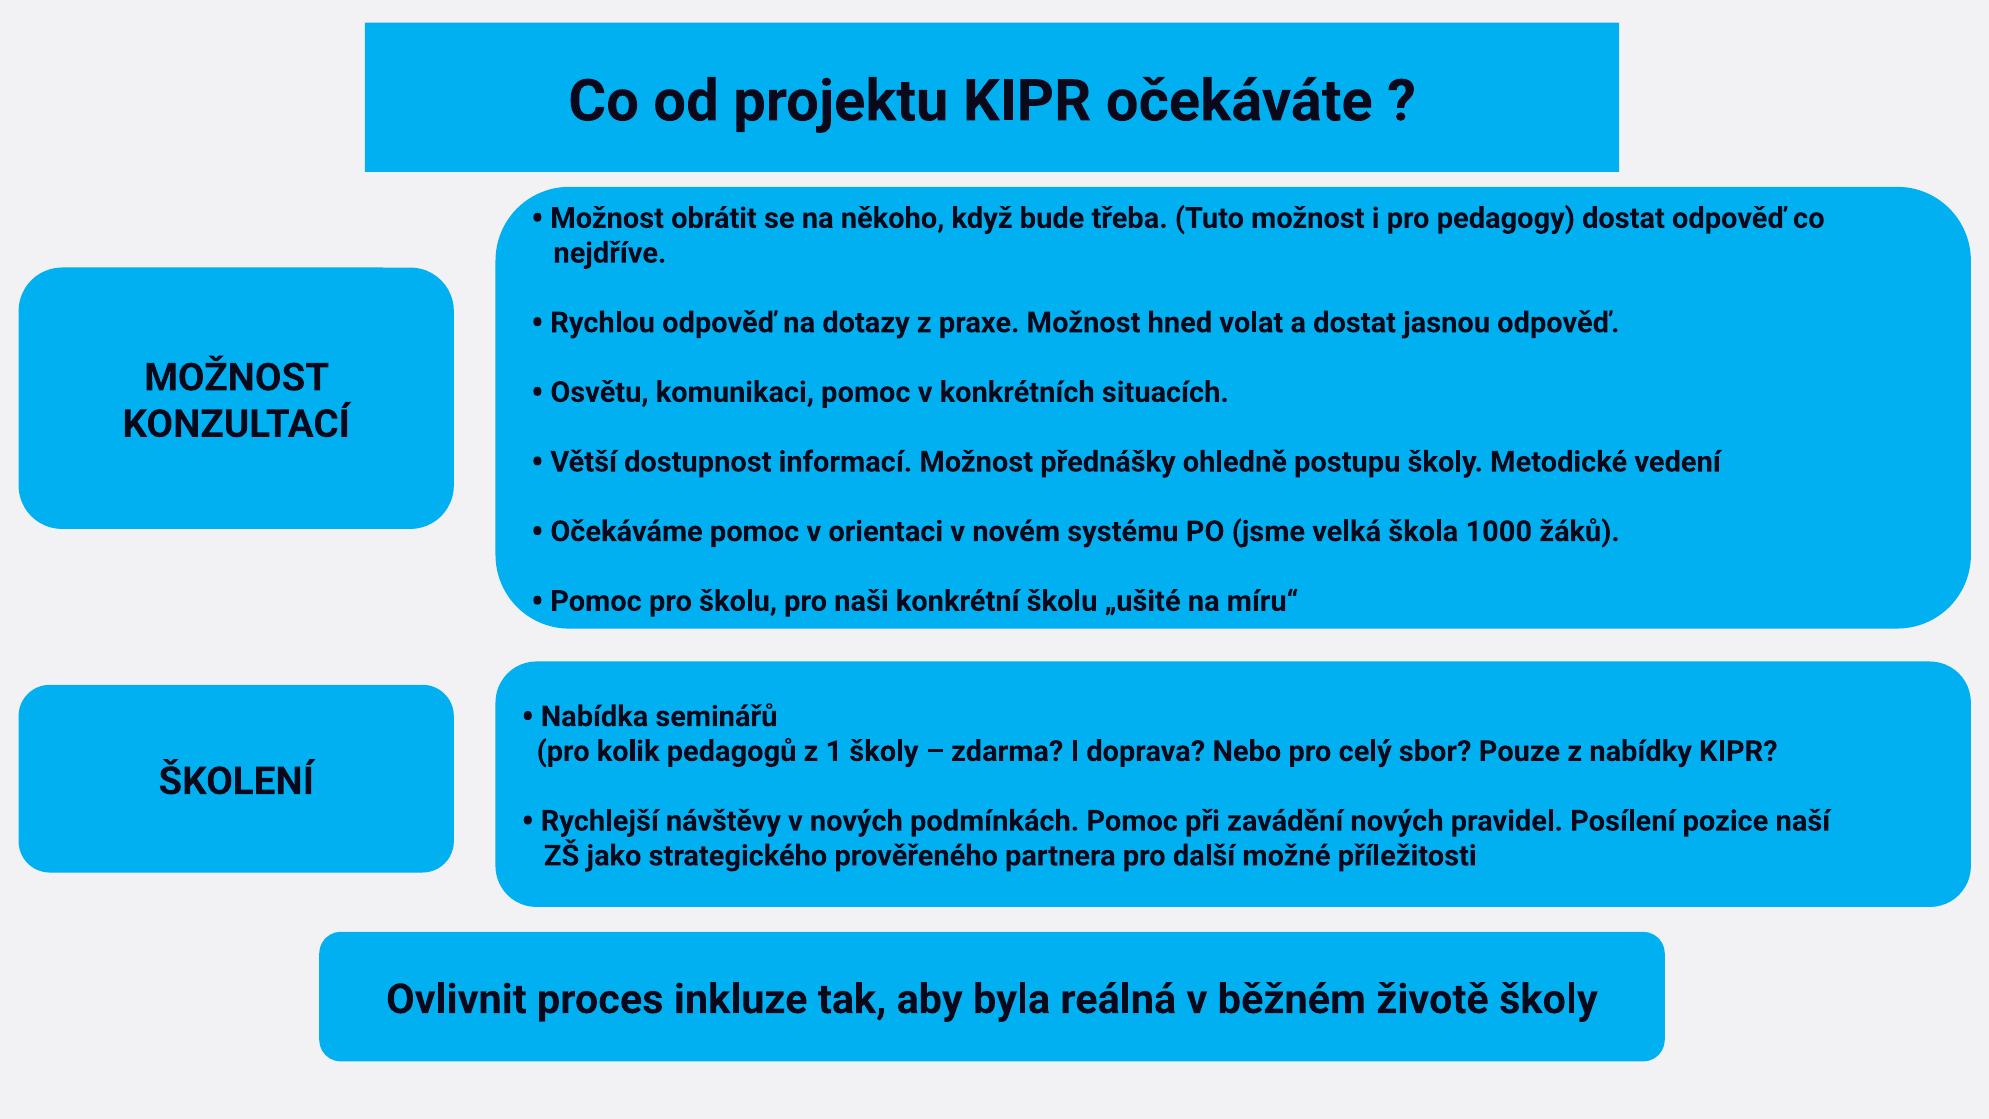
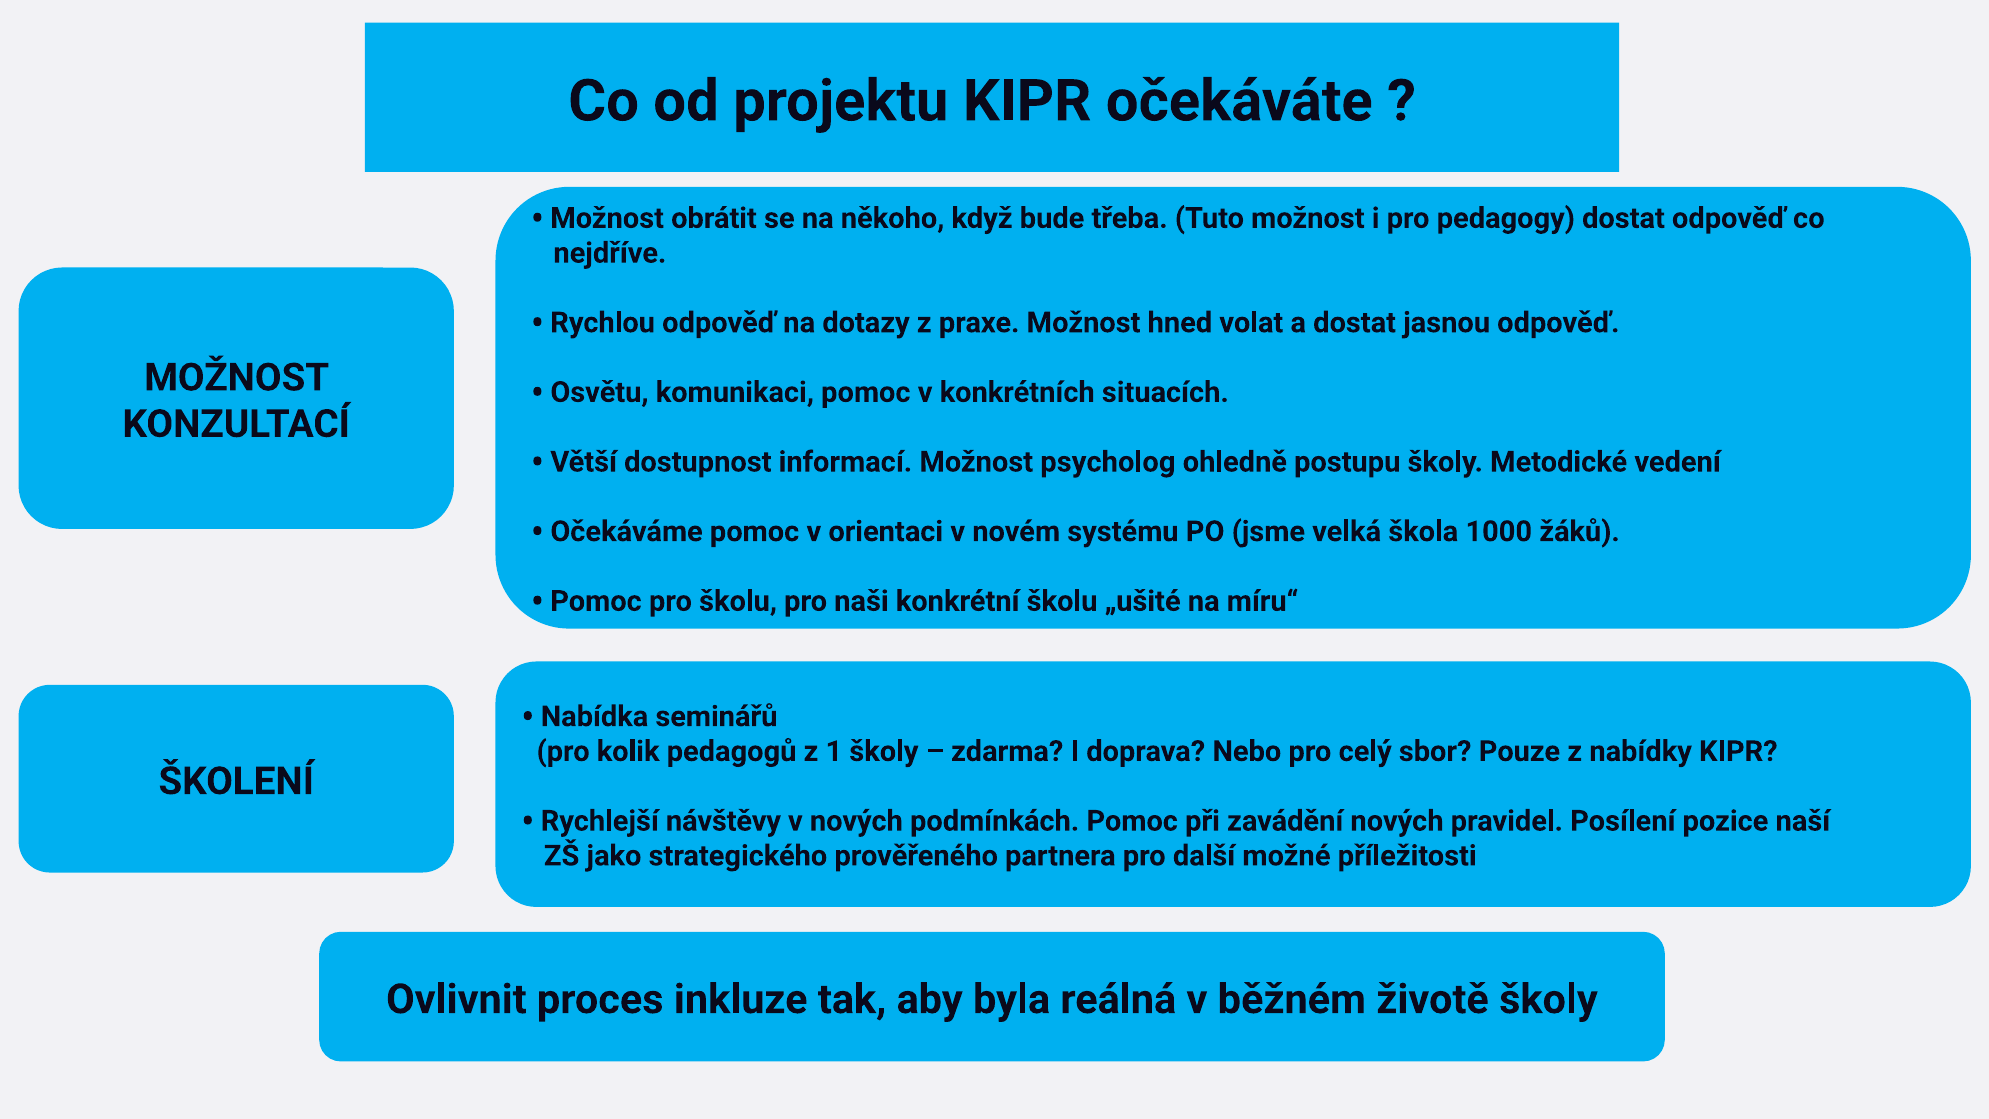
přednášky: přednášky -> psycholog
